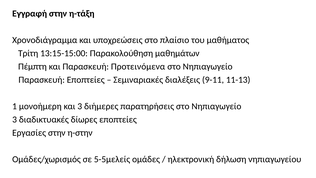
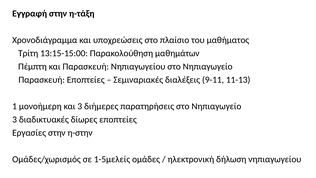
Παρασκευή Προτεινόμενα: Προτεινόμενα -> Νηπιαγωγείου
5-5μελείς: 5-5μελείς -> 1-5μελείς
